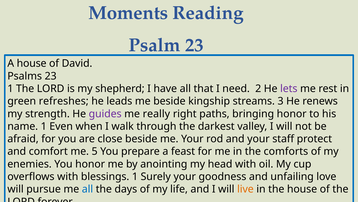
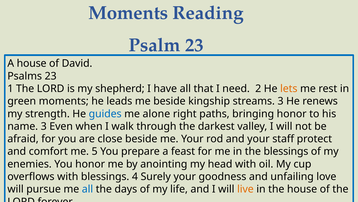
lets colour: purple -> orange
green refreshes: refreshes -> moments
guides colour: purple -> blue
really: really -> alone
name 1: 1 -> 3
the comforts: comforts -> blessings
blessings 1: 1 -> 4
